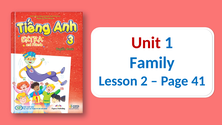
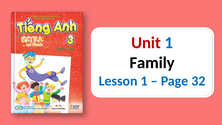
Family colour: blue -> black
Lesson 2: 2 -> 1
41: 41 -> 32
